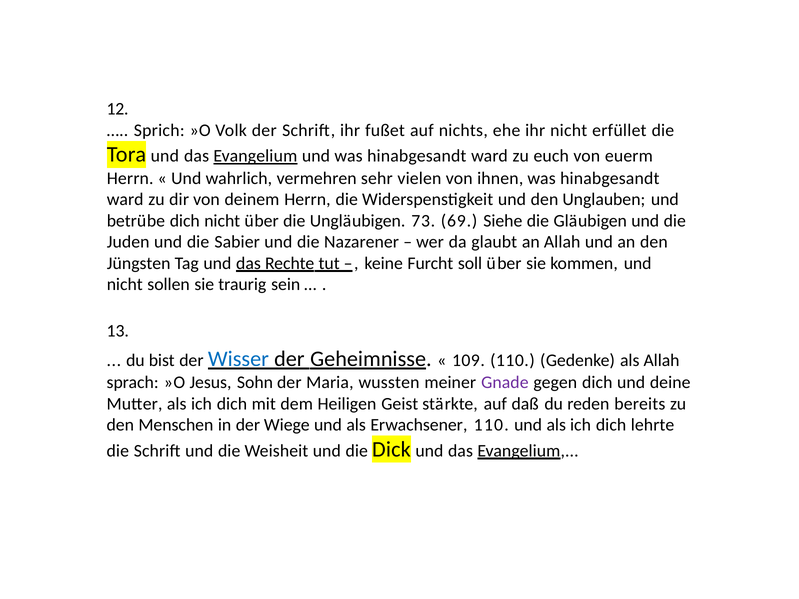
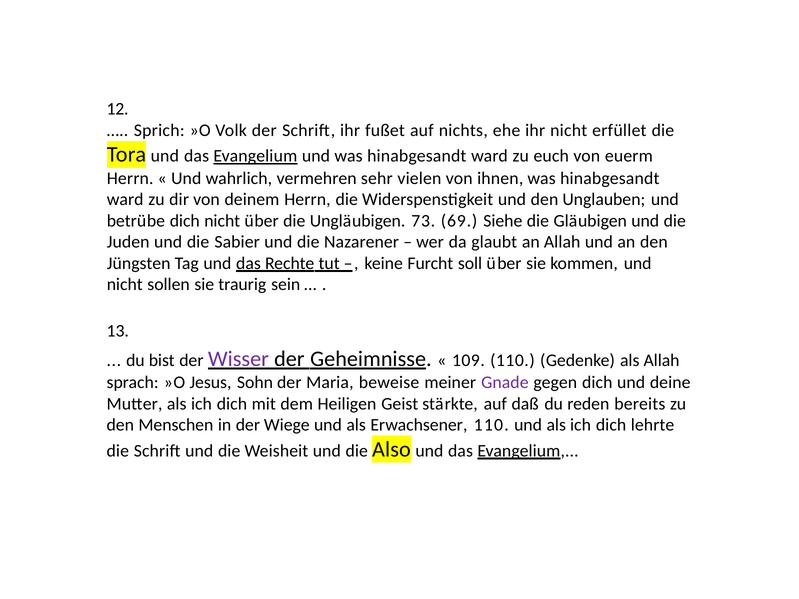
Wisser colour: blue -> purple
wussten: wussten -> beweise
Dick: Dick -> Also
